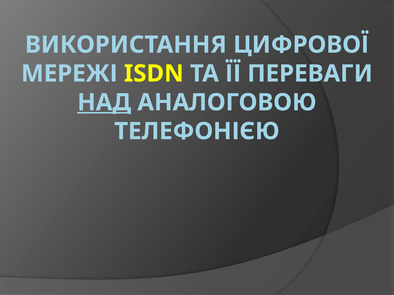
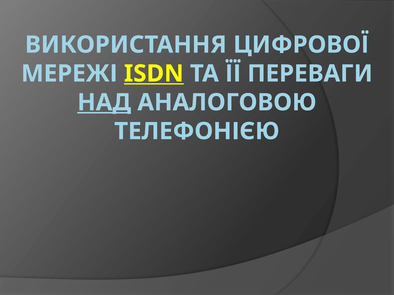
ISDN underline: none -> present
